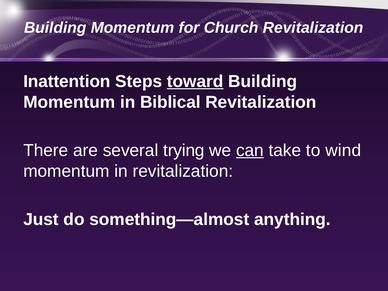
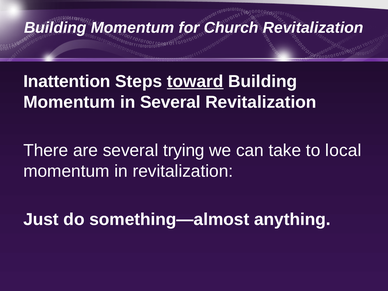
in Biblical: Biblical -> Several
can underline: present -> none
wind: wind -> local
